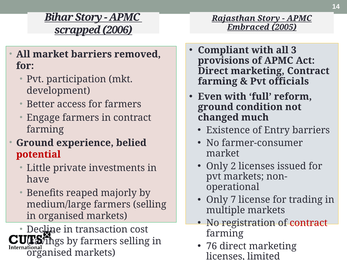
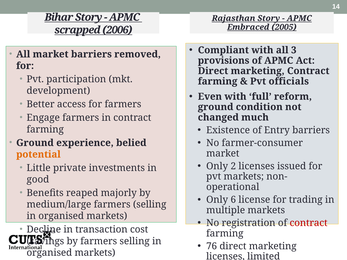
potential colour: red -> orange
have: have -> good
7: 7 -> 6
